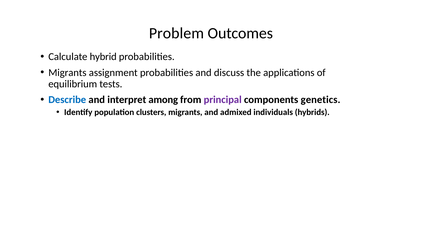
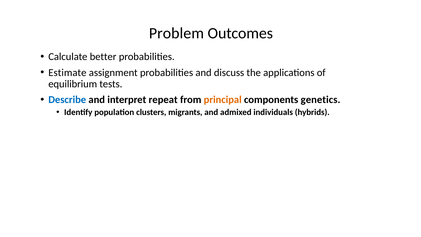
hybrid: hybrid -> better
Migrants at (67, 73): Migrants -> Estimate
among: among -> repeat
principal colour: purple -> orange
